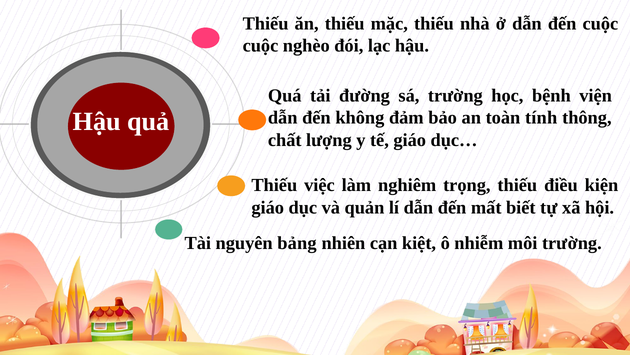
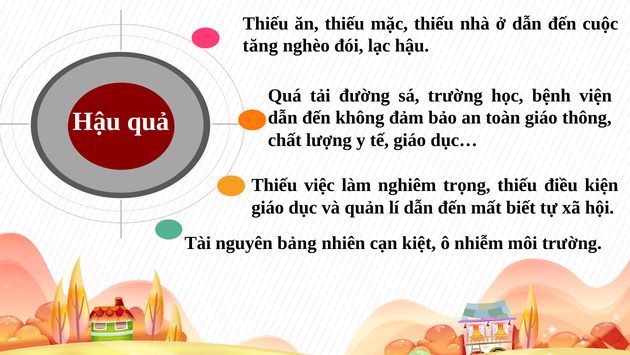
cuộc at (260, 46): cuộc -> tăng
toàn tính: tính -> giáo
